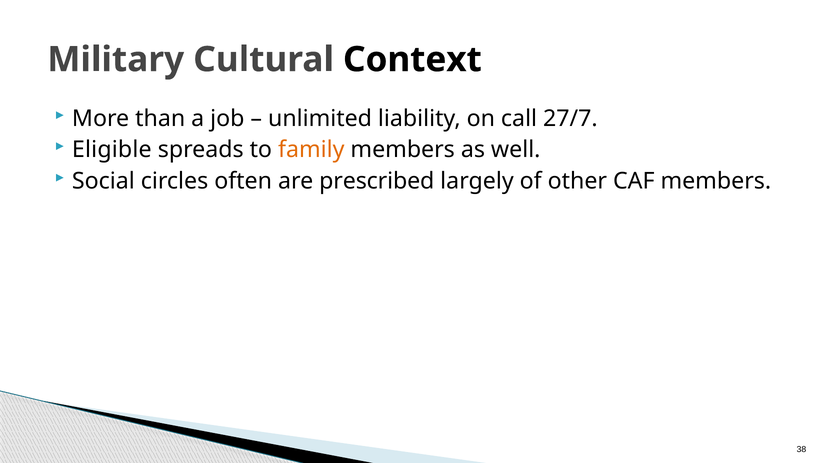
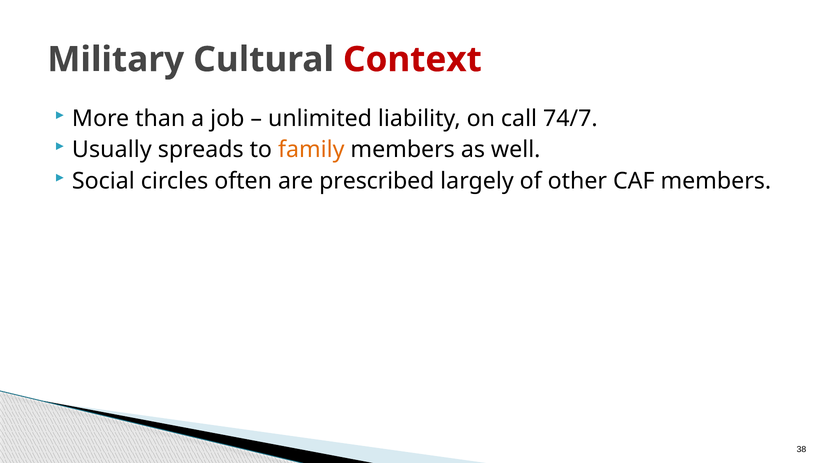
Context colour: black -> red
27/7: 27/7 -> 74/7
Eligible: Eligible -> Usually
